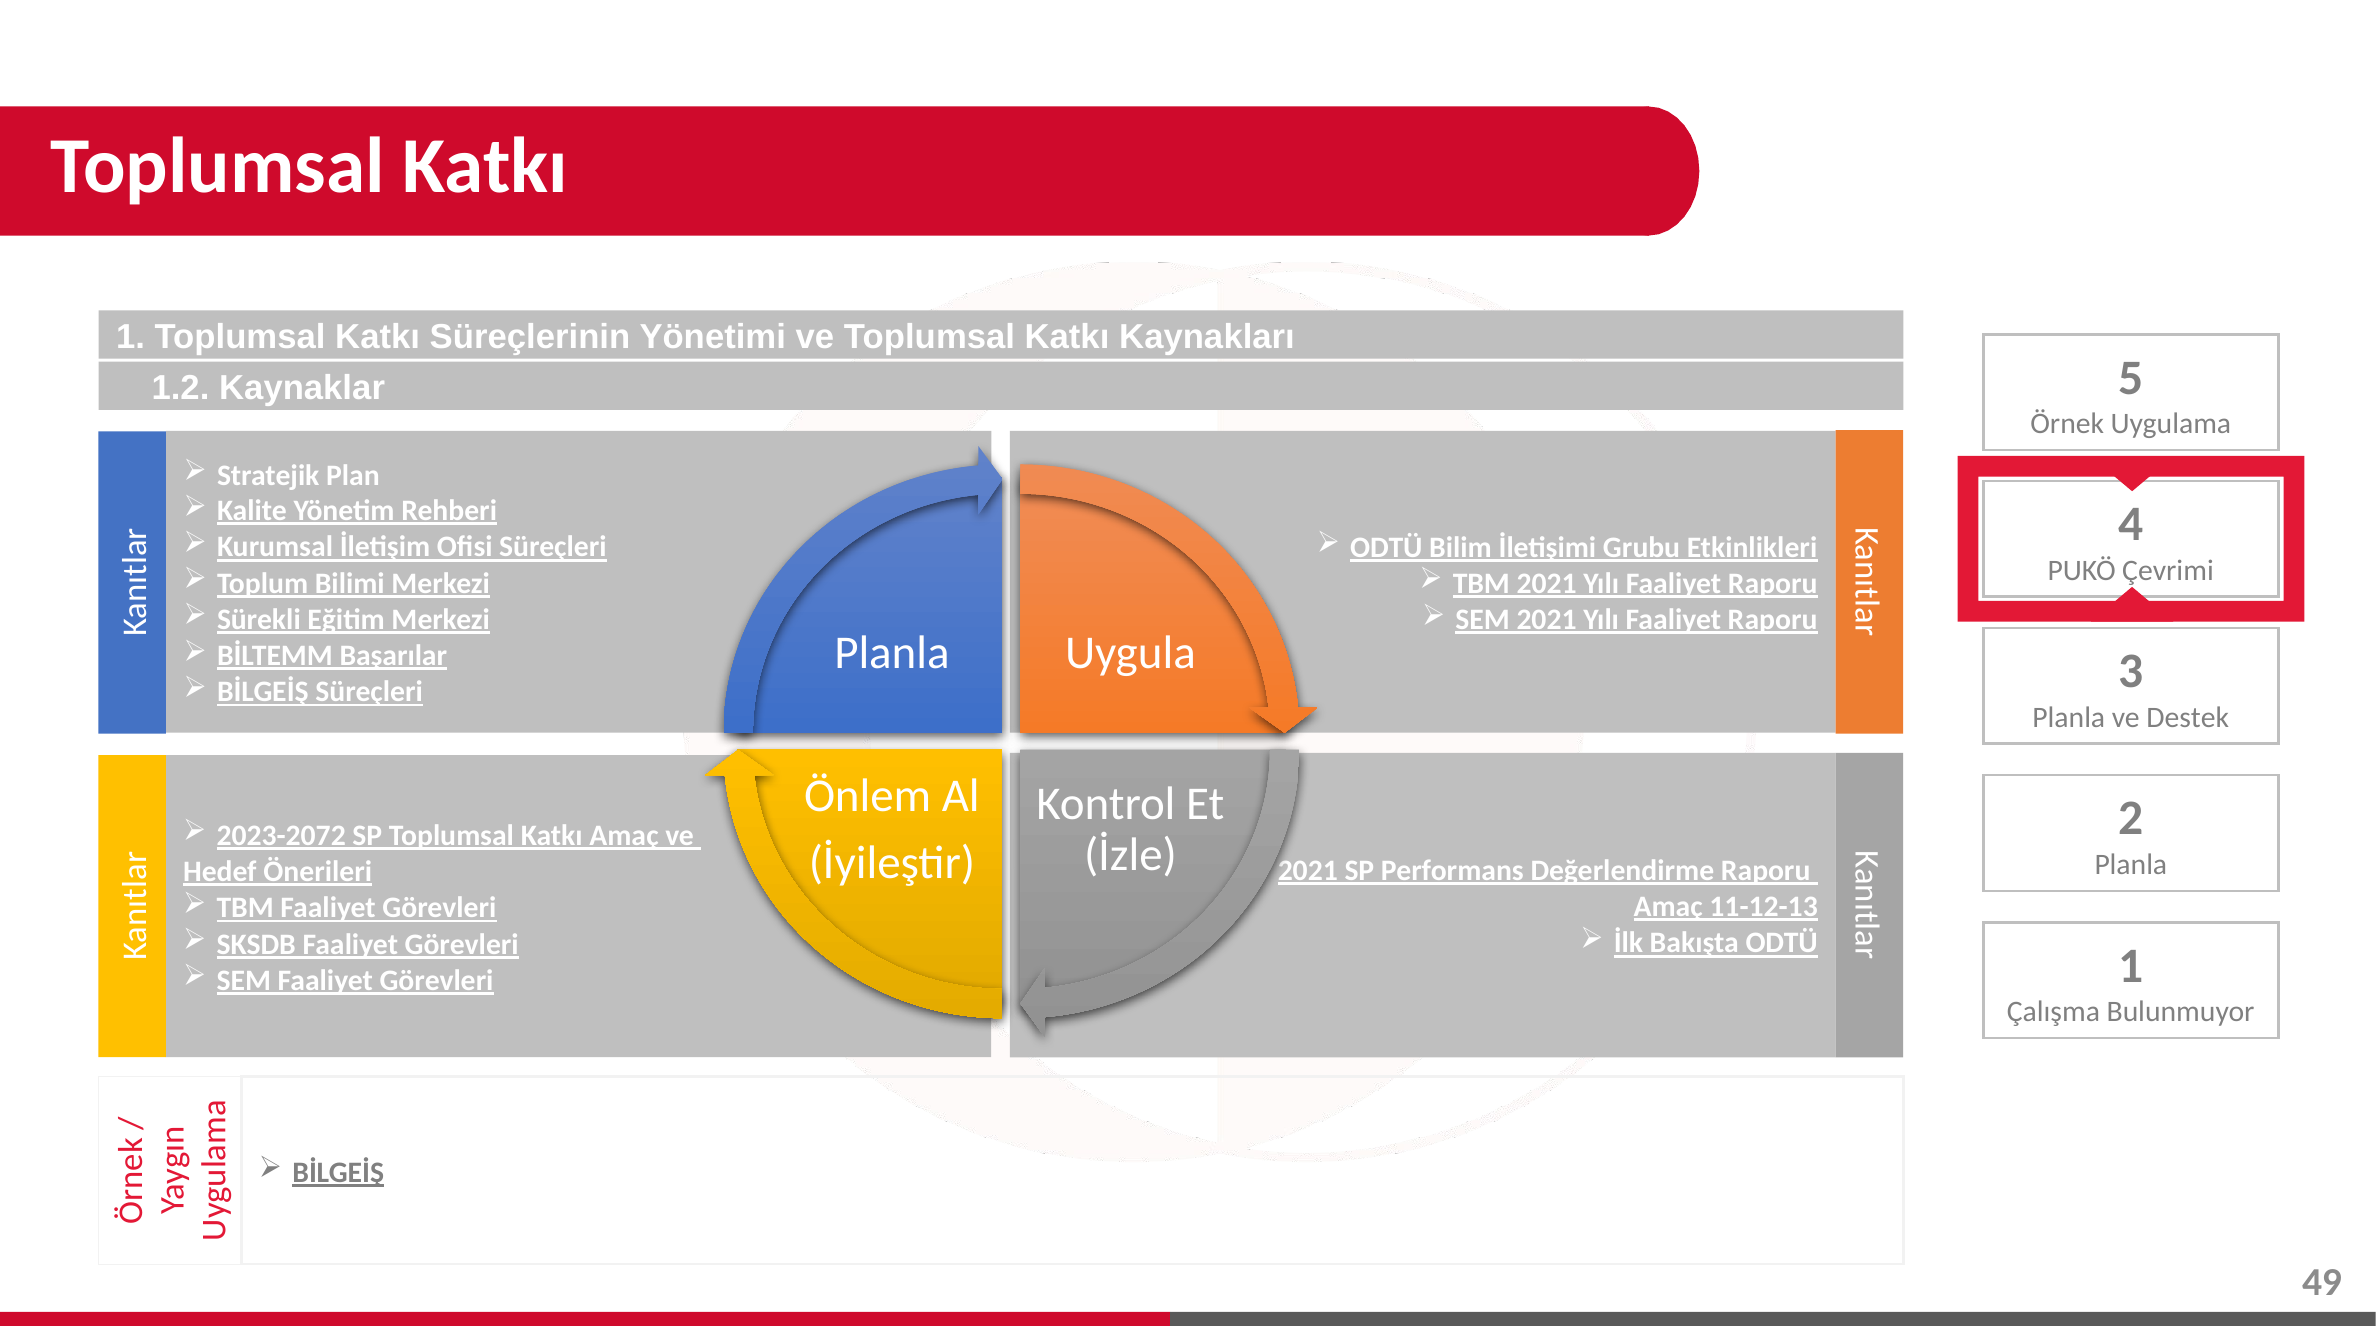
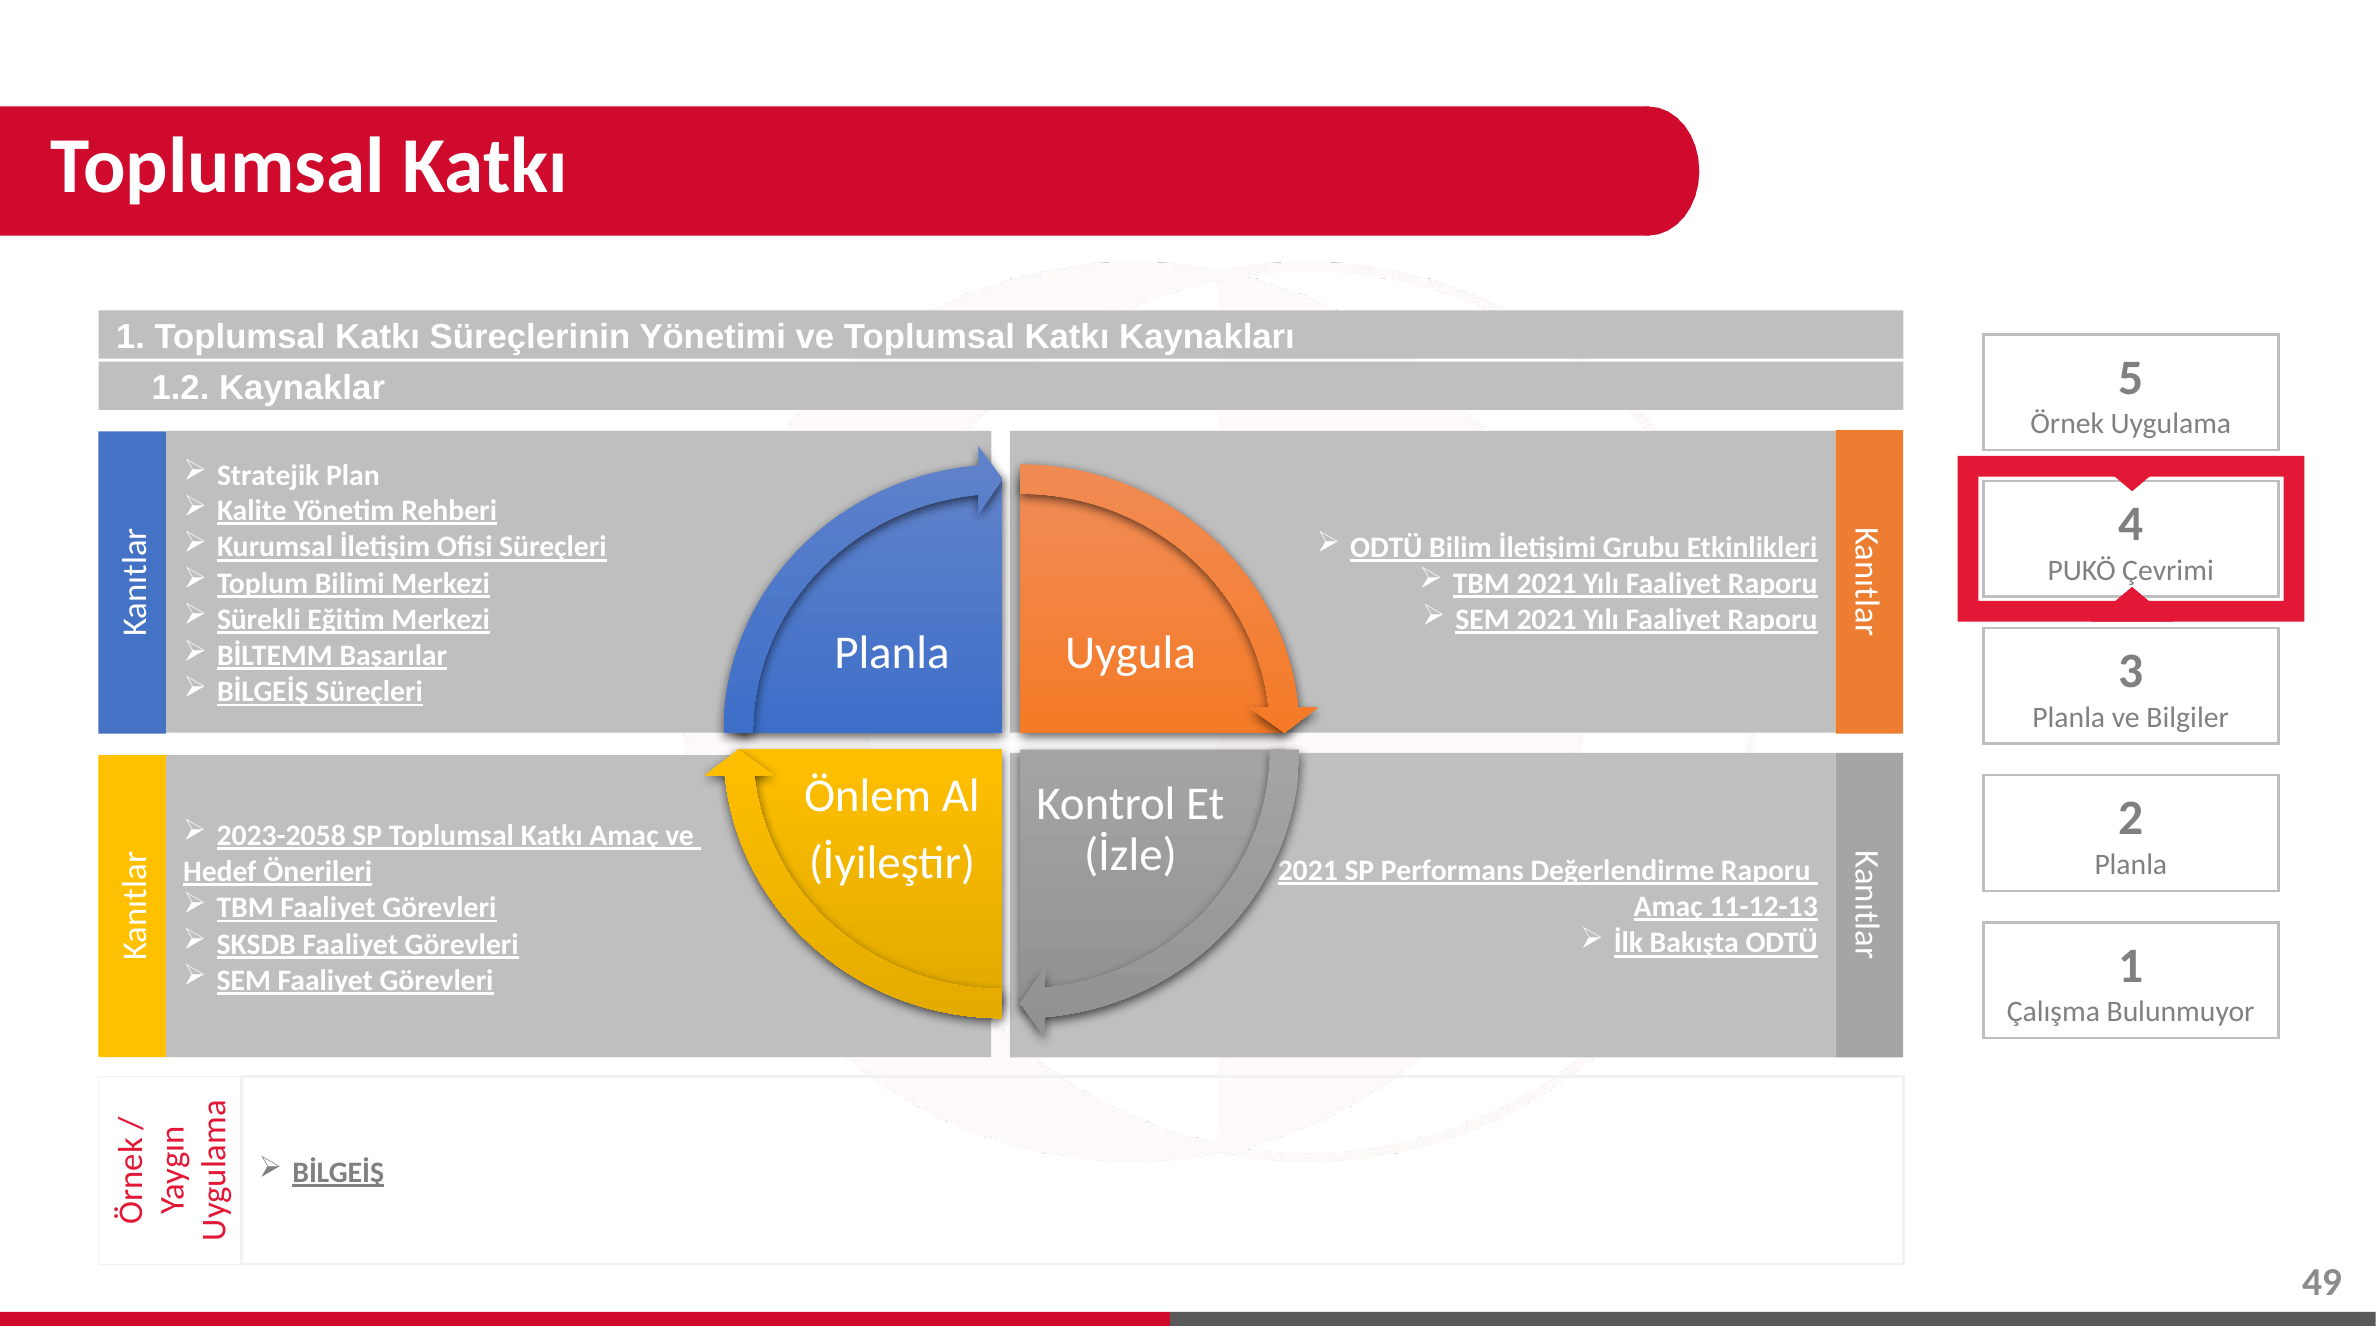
Destek: Destek -> Bilgiler
2023-2072: 2023-2072 -> 2023-2058
